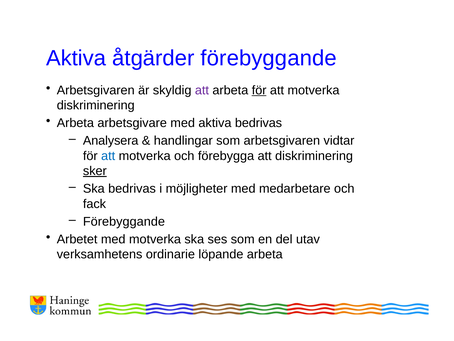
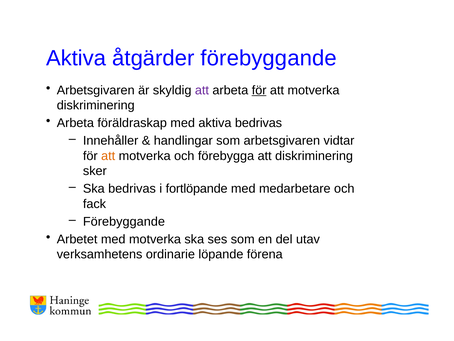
arbetsgivare: arbetsgivare -> föräldraskap
Analysera: Analysera -> Innehåller
att at (108, 156) colour: blue -> orange
sker underline: present -> none
möjligheter: möjligheter -> fortlöpande
löpande arbeta: arbeta -> förena
